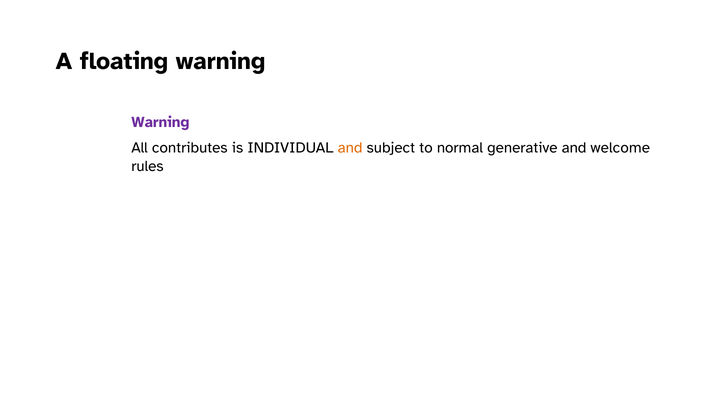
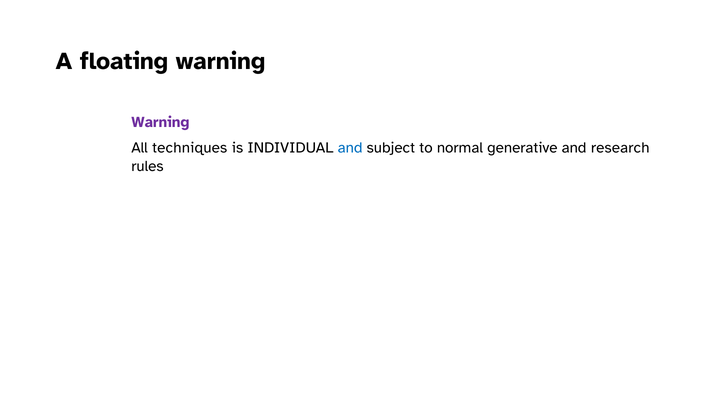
contributes: contributes -> techniques
and at (350, 148) colour: orange -> blue
welcome: welcome -> research
